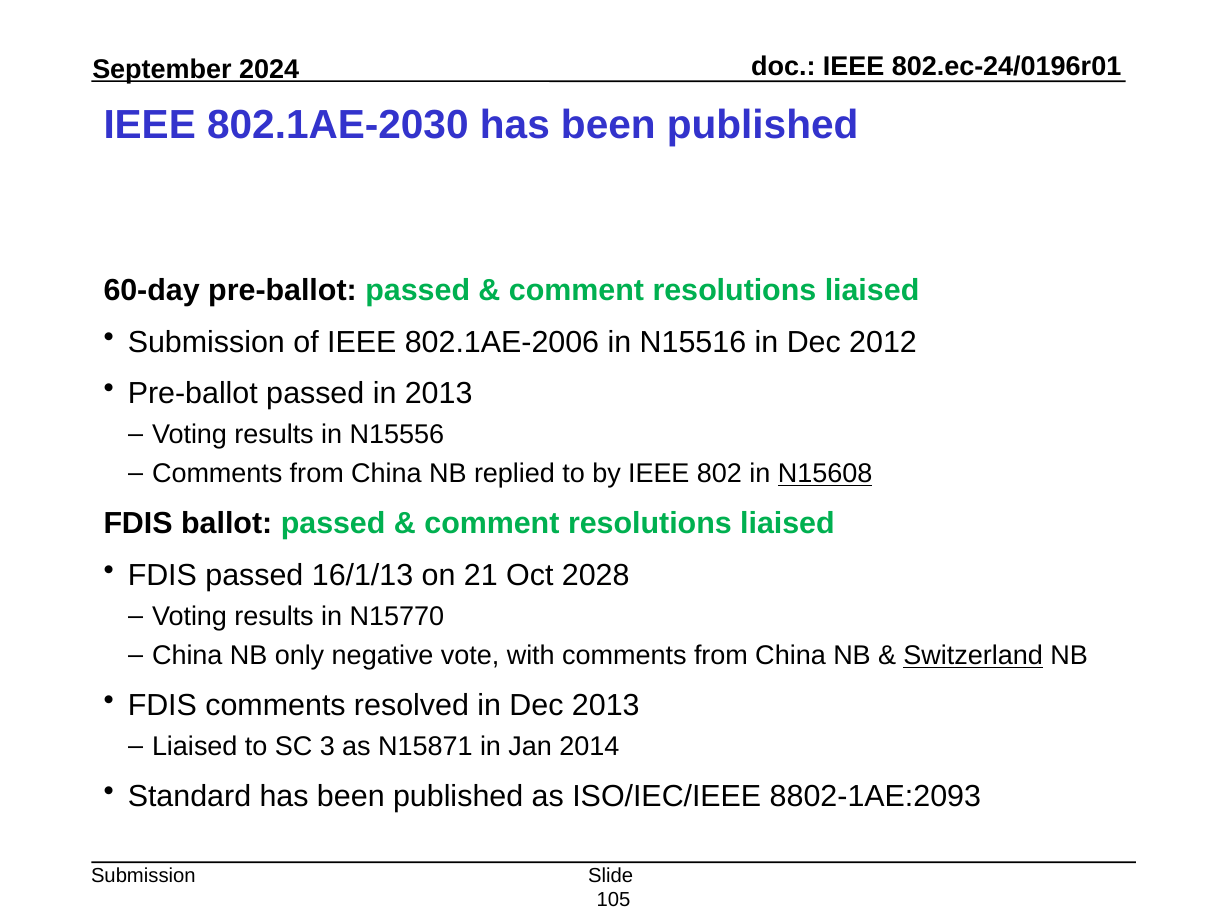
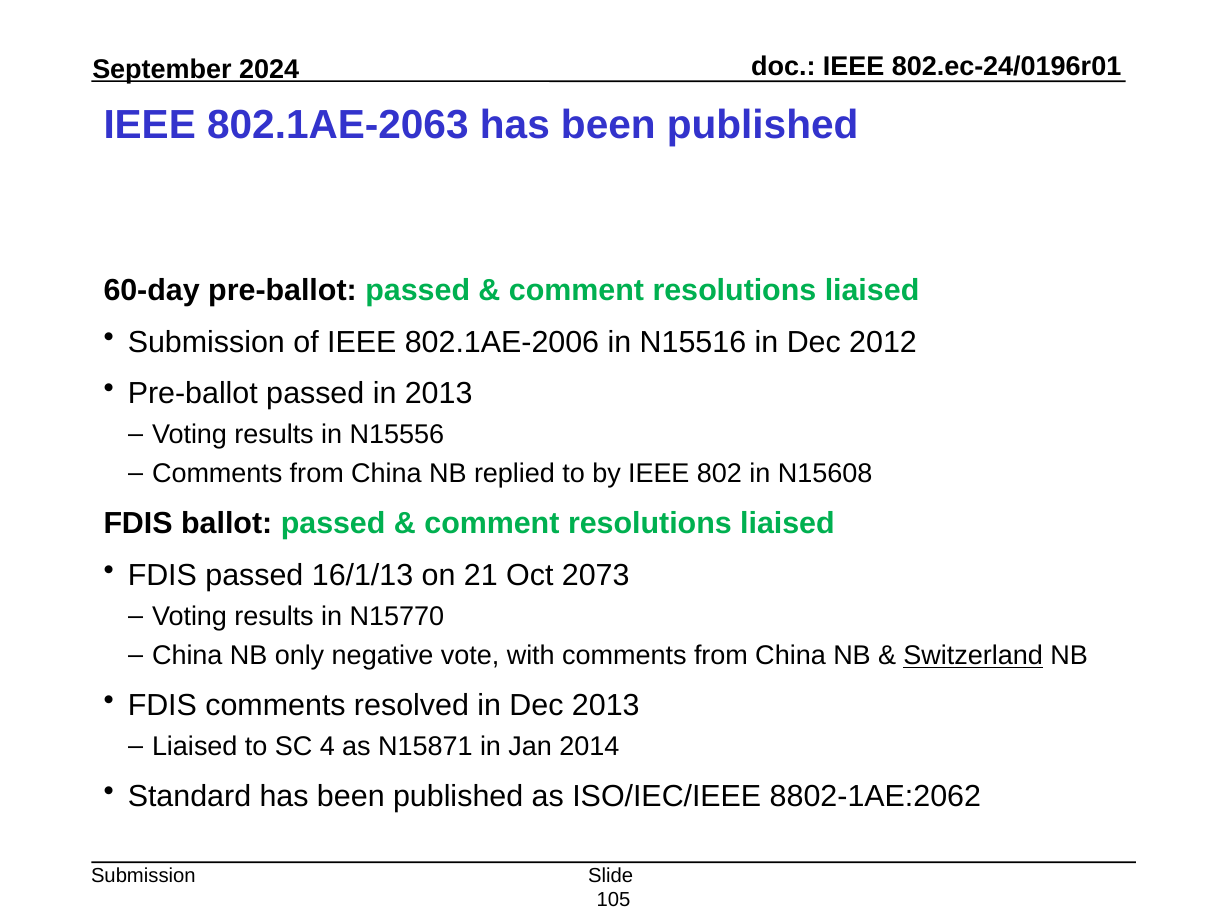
802.1AE-2030: 802.1AE-2030 -> 802.1AE-2063
N15608 underline: present -> none
2028: 2028 -> 2073
3: 3 -> 4
8802-1AE:2093: 8802-1AE:2093 -> 8802-1AE:2062
